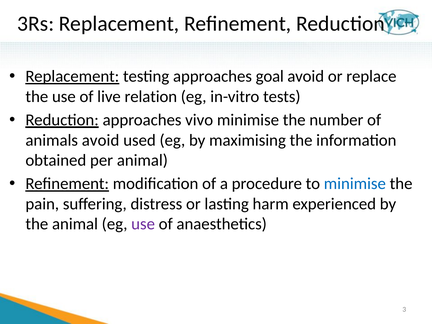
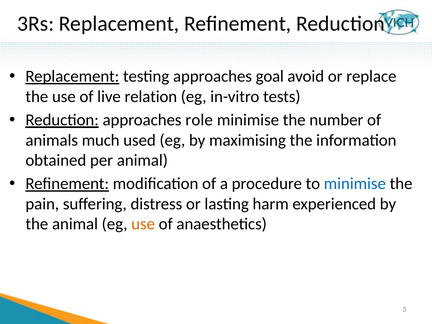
vivo: vivo -> role
animals avoid: avoid -> much
use at (143, 224) colour: purple -> orange
